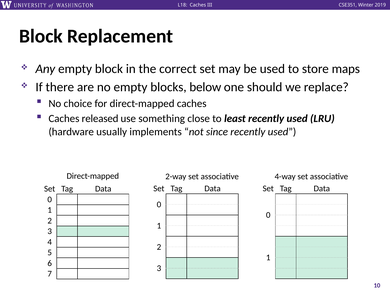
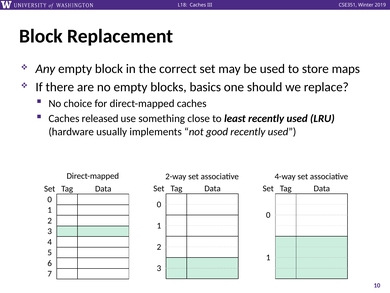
below: below -> basics
since: since -> good
